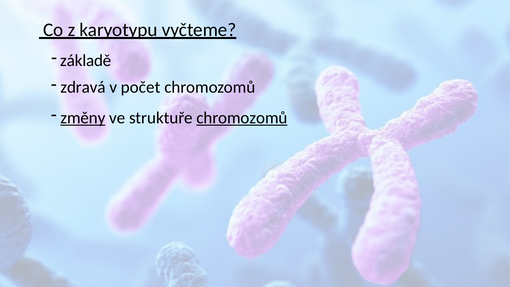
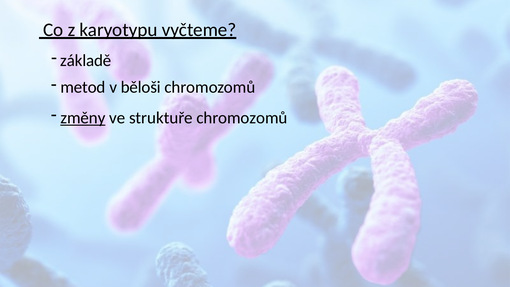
zdravá: zdravá -> metod
počet: počet -> běloši
chromozomů at (242, 118) underline: present -> none
